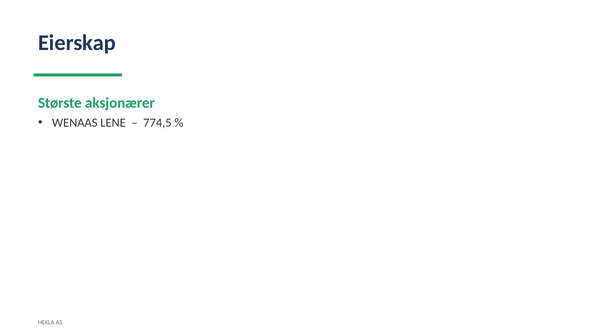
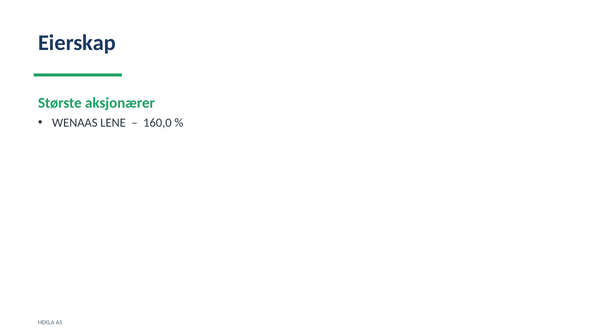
774,5: 774,5 -> 160,0
